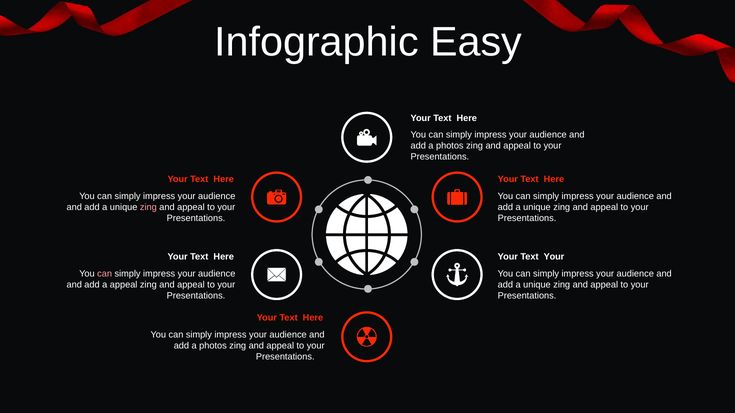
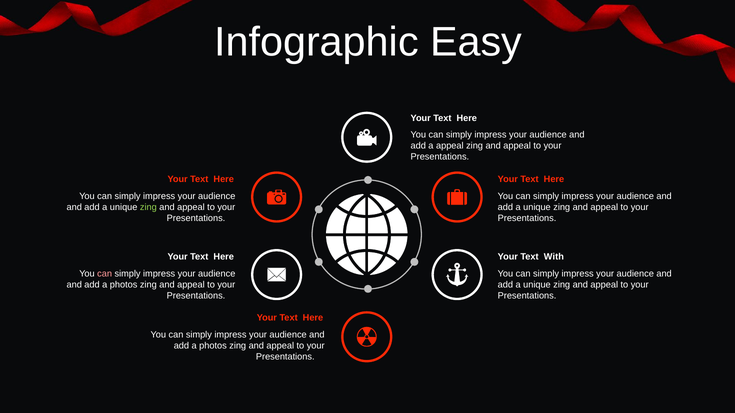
photos at (450, 146): photos -> appeal
zing at (148, 207) colour: pink -> light green
Text Your: Your -> With
appeal at (124, 285): appeal -> photos
